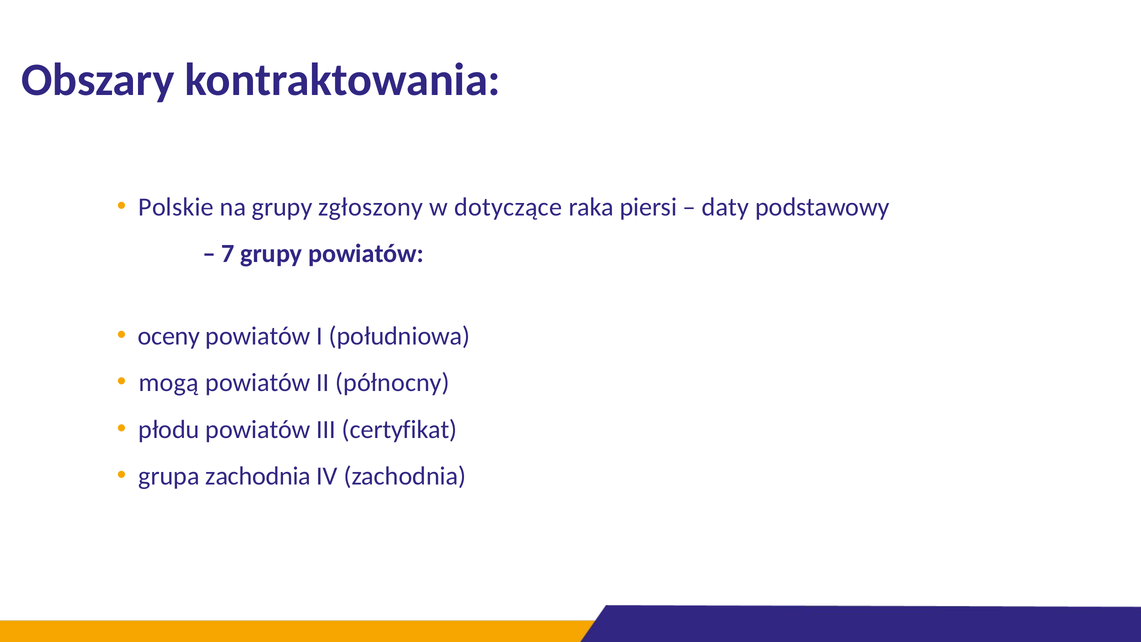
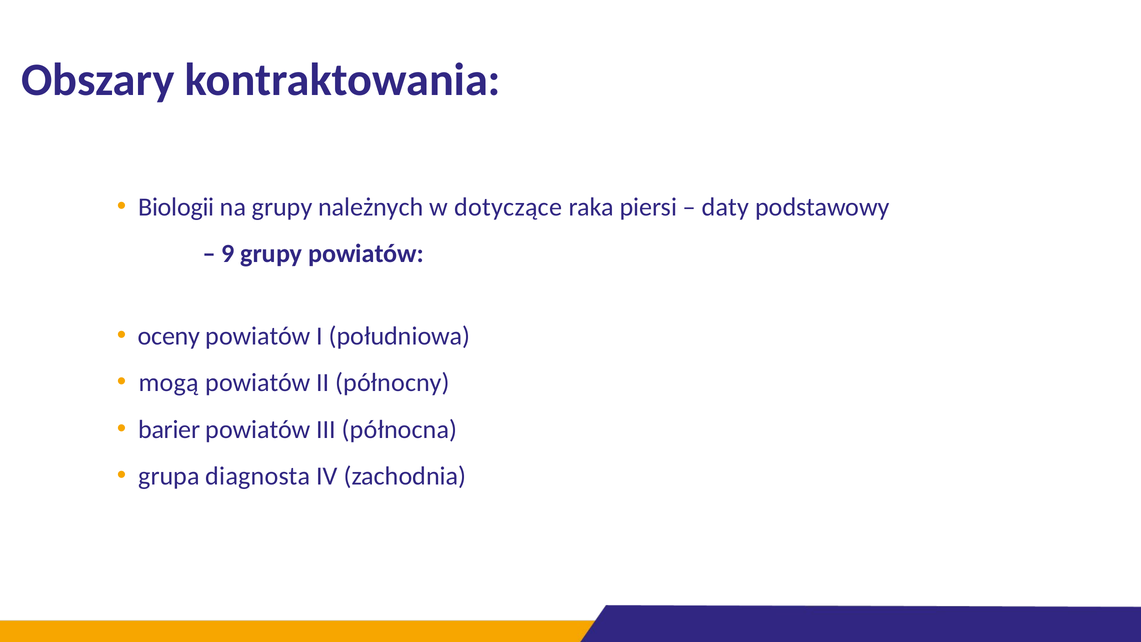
Polskie: Polskie -> Biologii
zgłoszony: zgłoszony -> należnych
7: 7 -> 9
płodu: płodu -> barier
certyfikat: certyfikat -> północna
grupa zachodnia: zachodnia -> diagnosta
